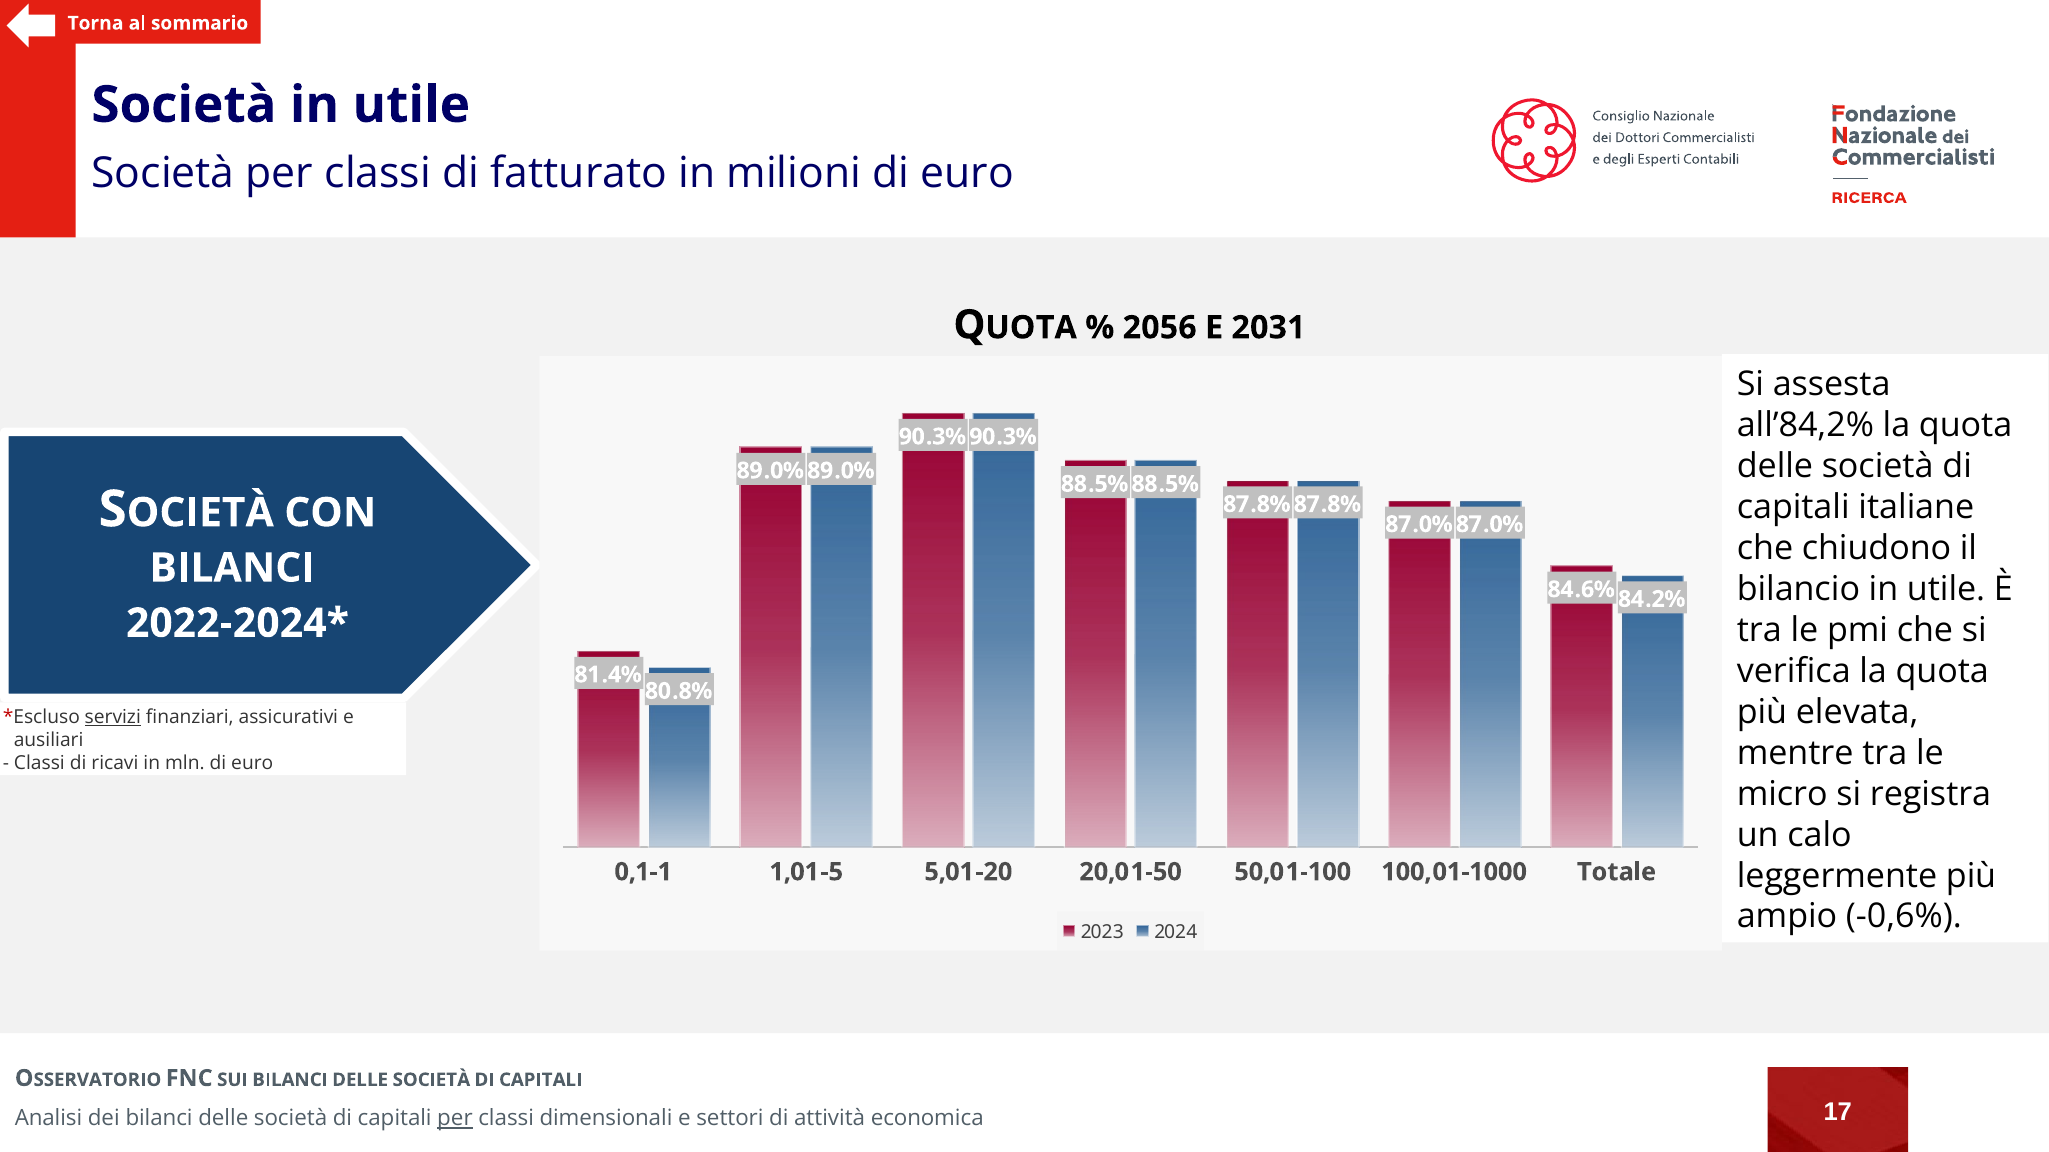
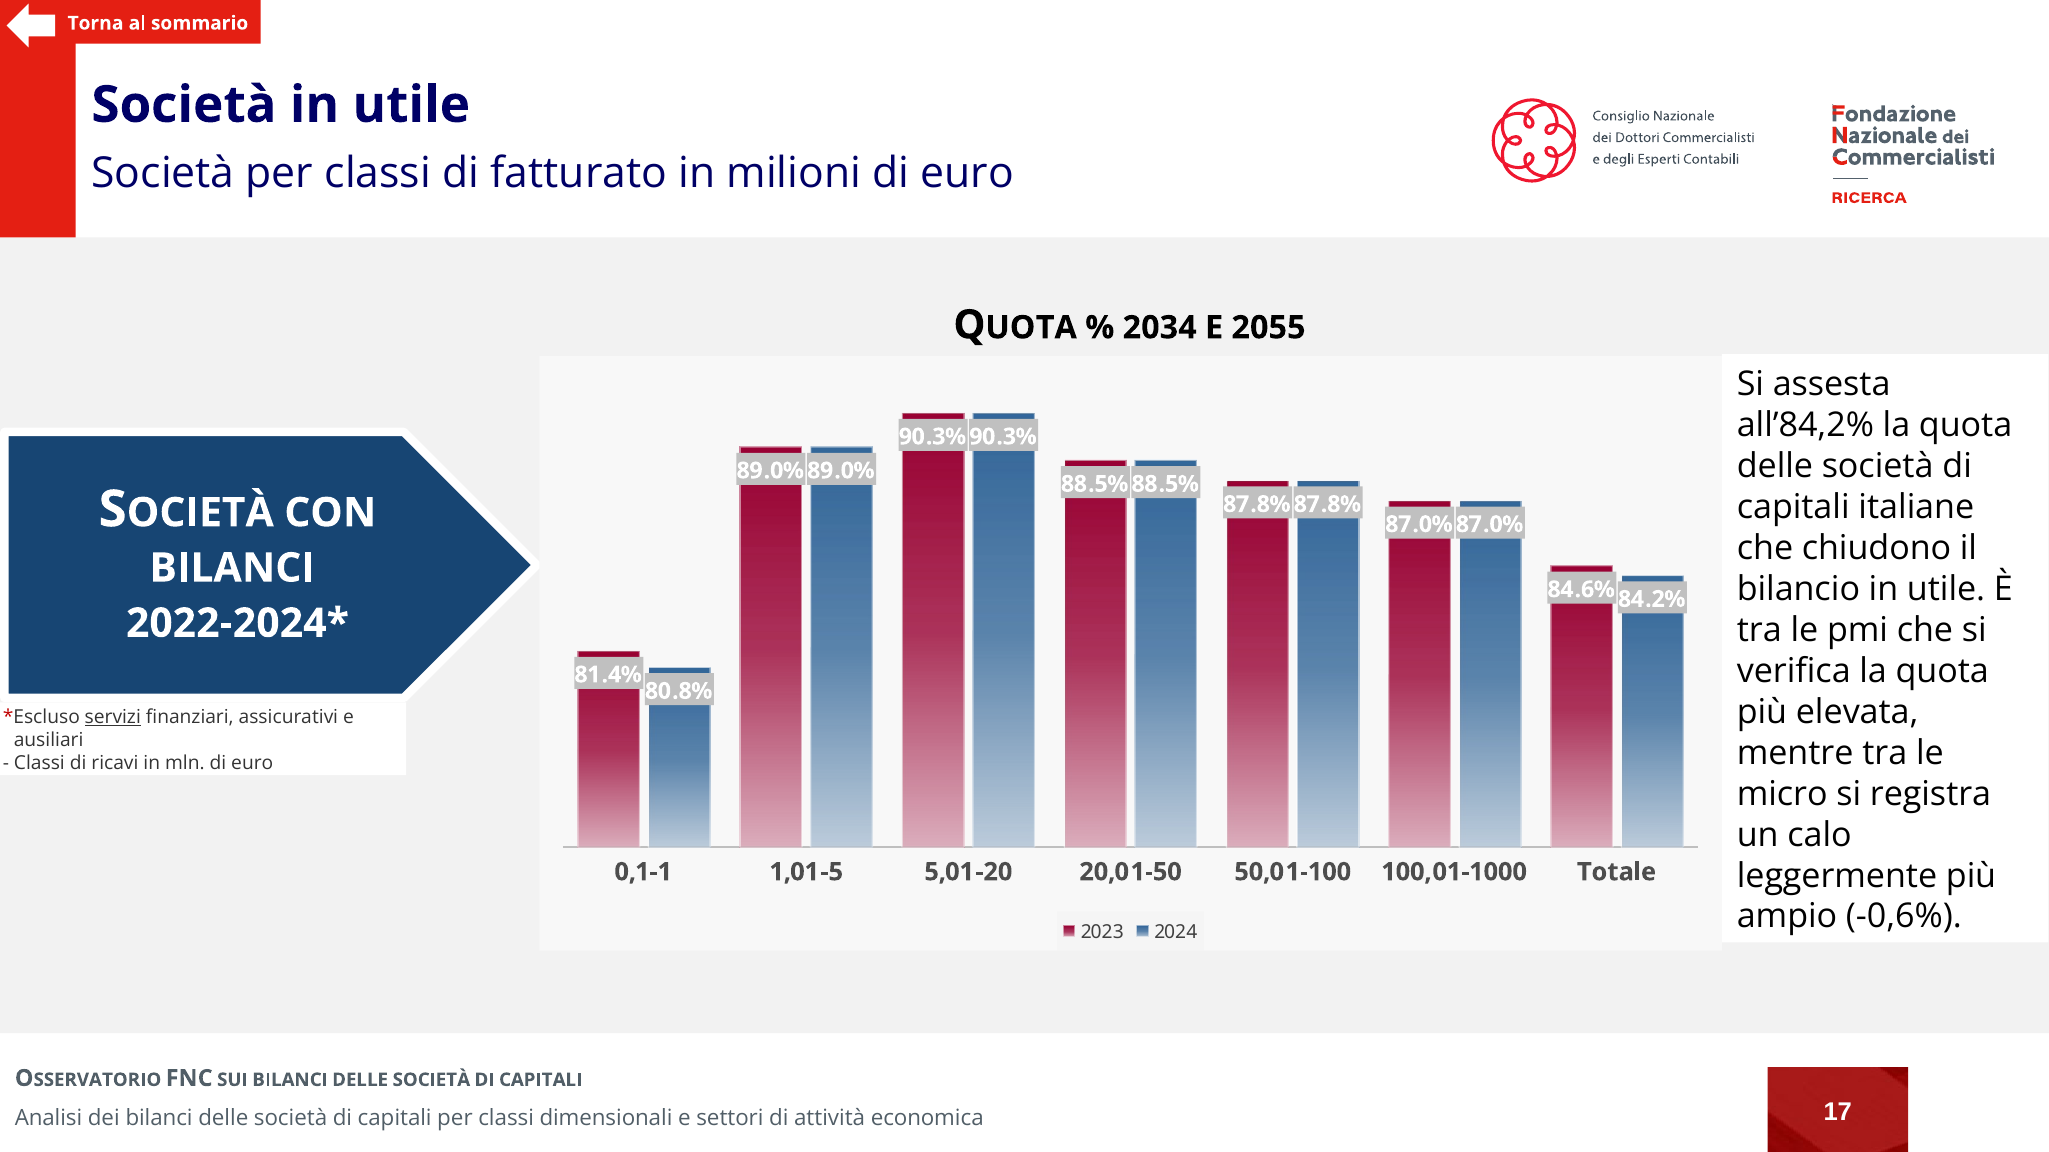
2056: 2056 -> 2034
2031: 2031 -> 2055
per at (455, 1119) underline: present -> none
